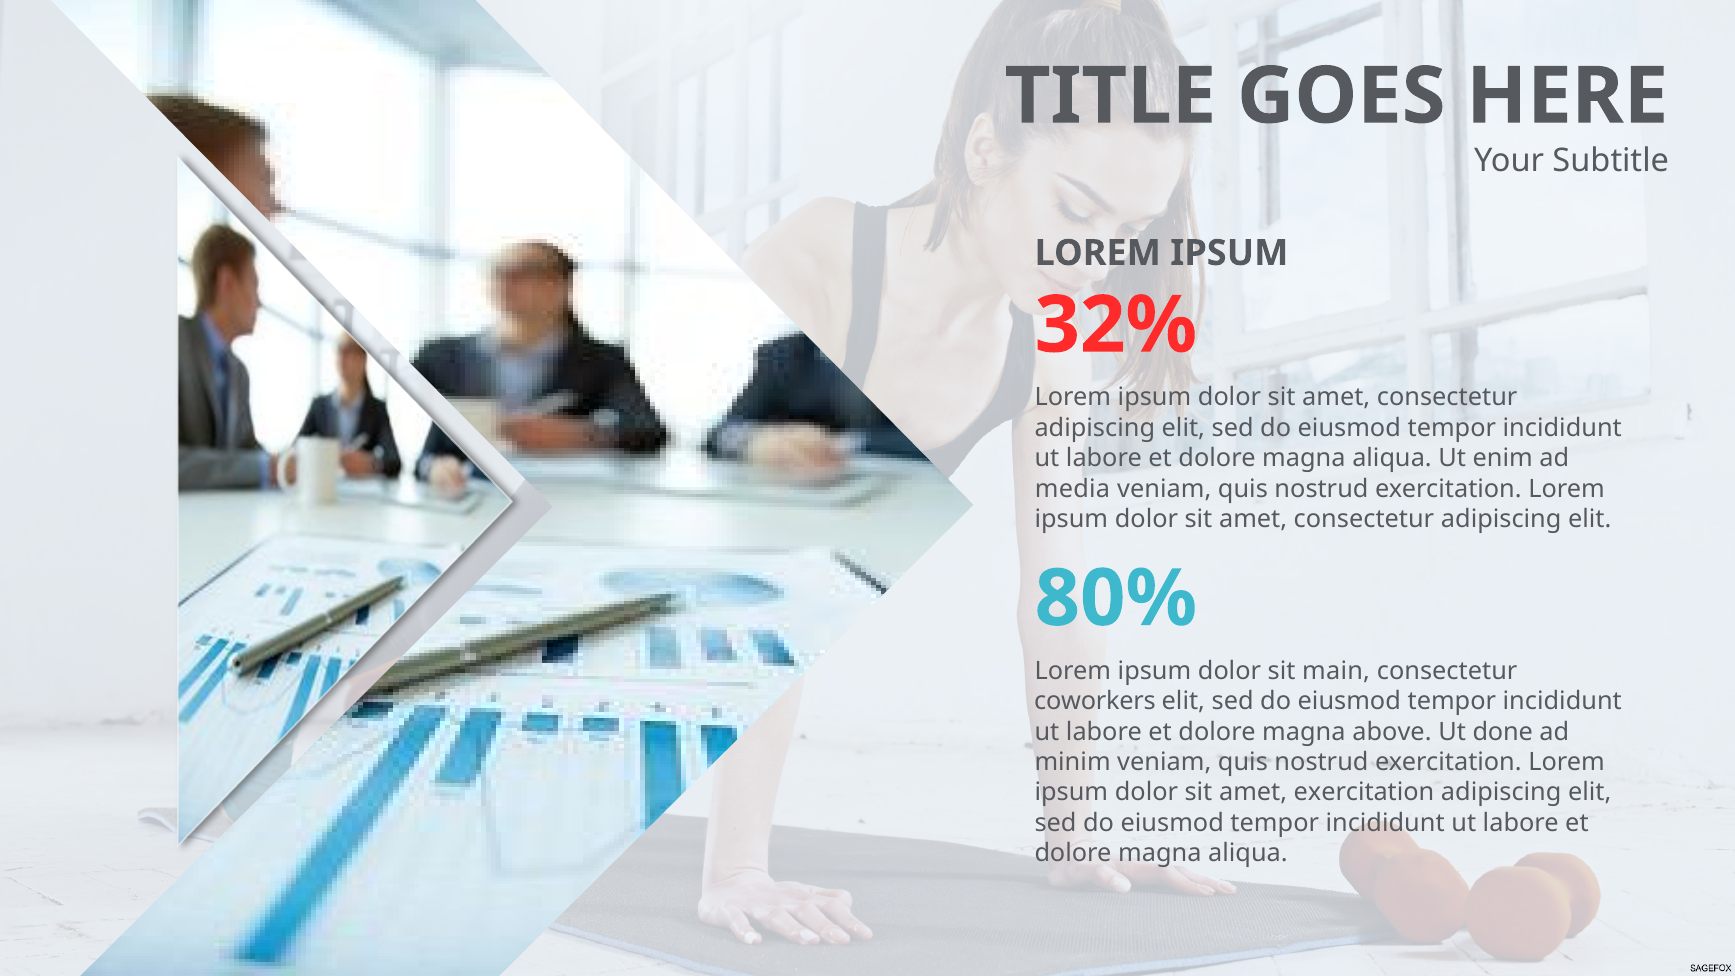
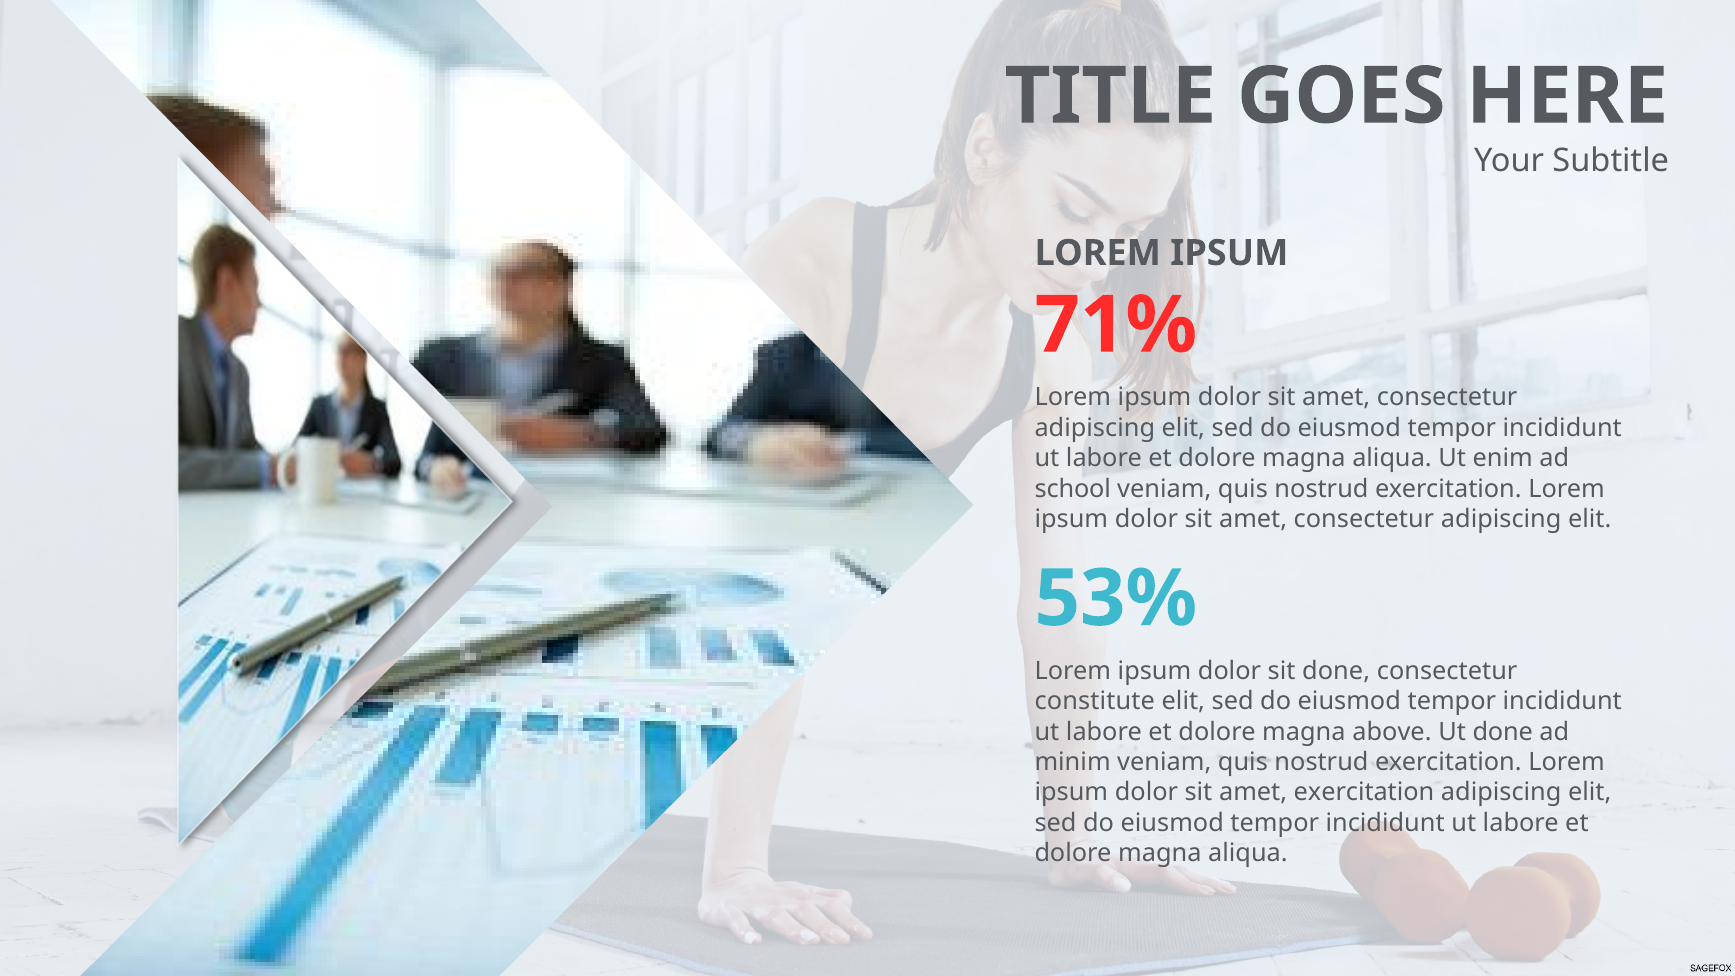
32%: 32% -> 71%
media: media -> school
80%: 80% -> 53%
sit main: main -> done
coworkers: coworkers -> constitute
